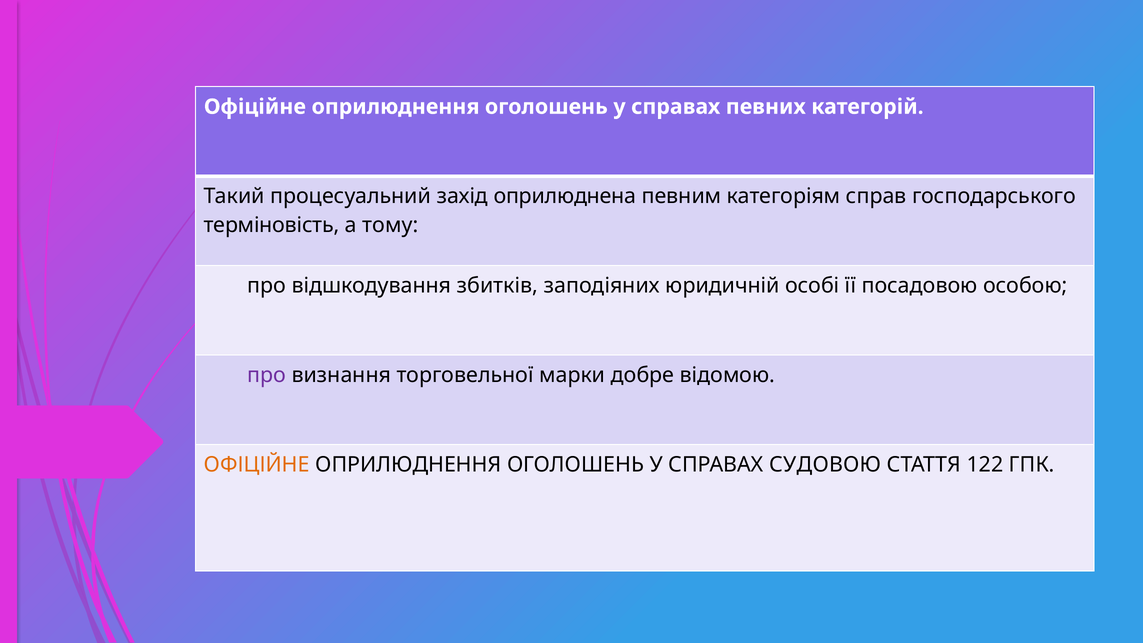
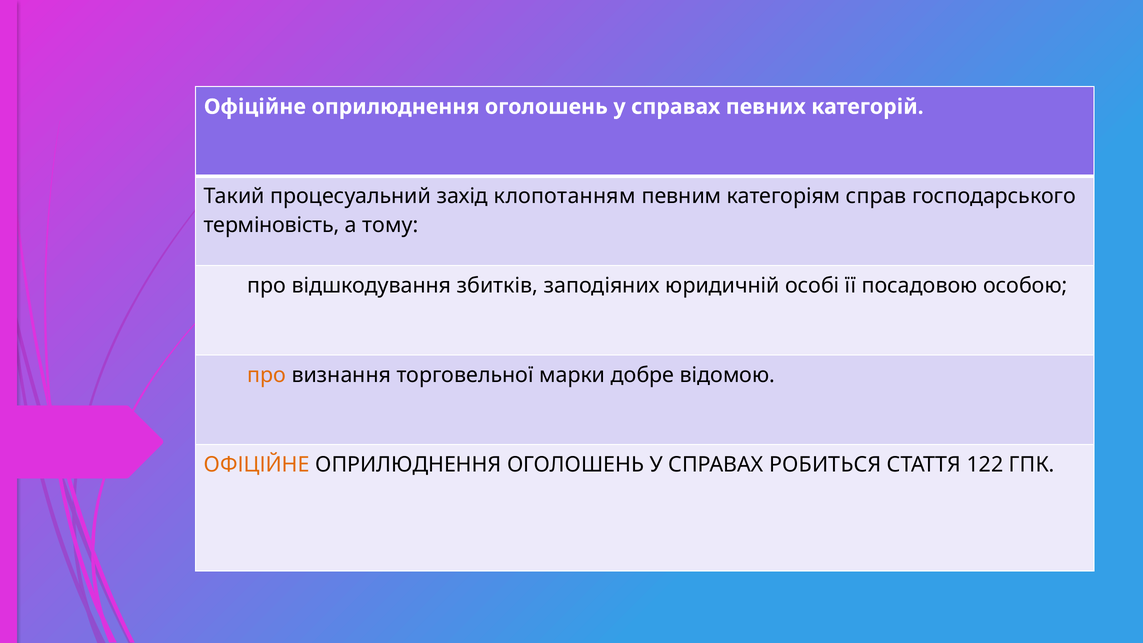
оприлюднена: оприлюднена -> клопотанням
про at (267, 375) colour: purple -> orange
СУДОВОЮ: СУДОВОЮ -> РОБИТЬСЯ
